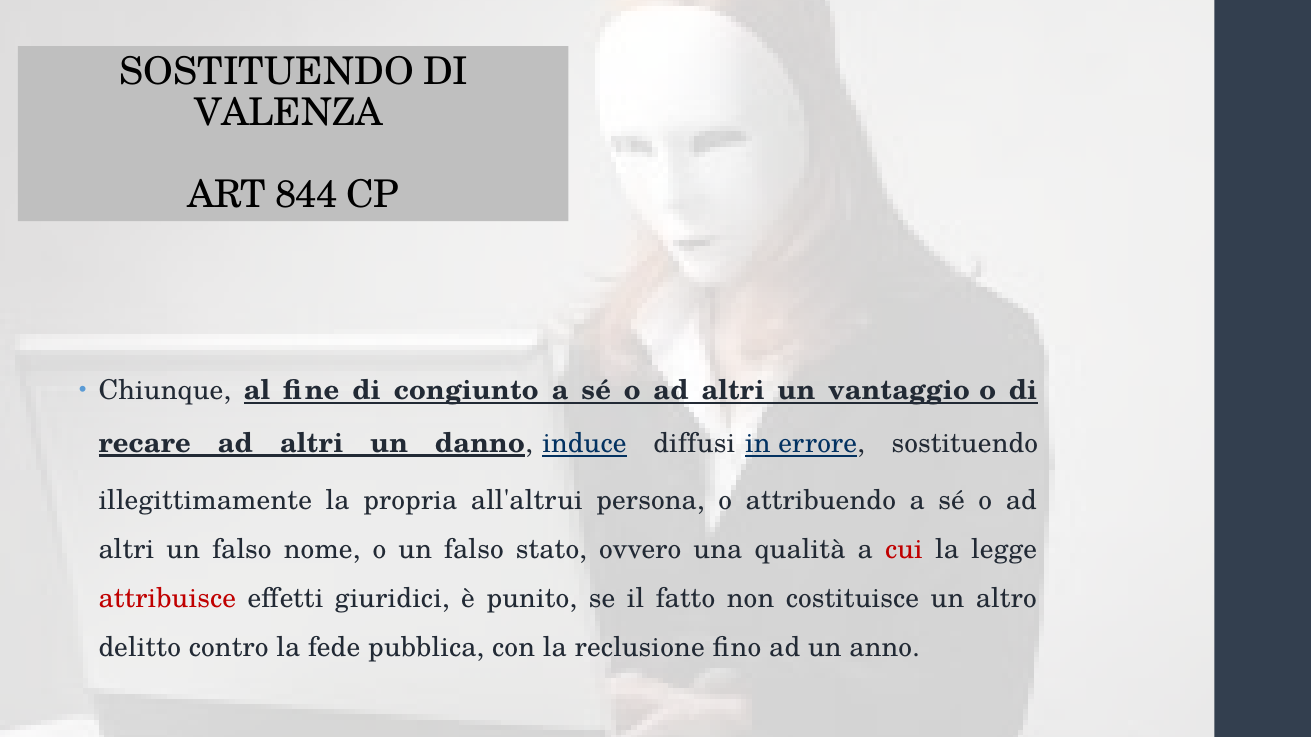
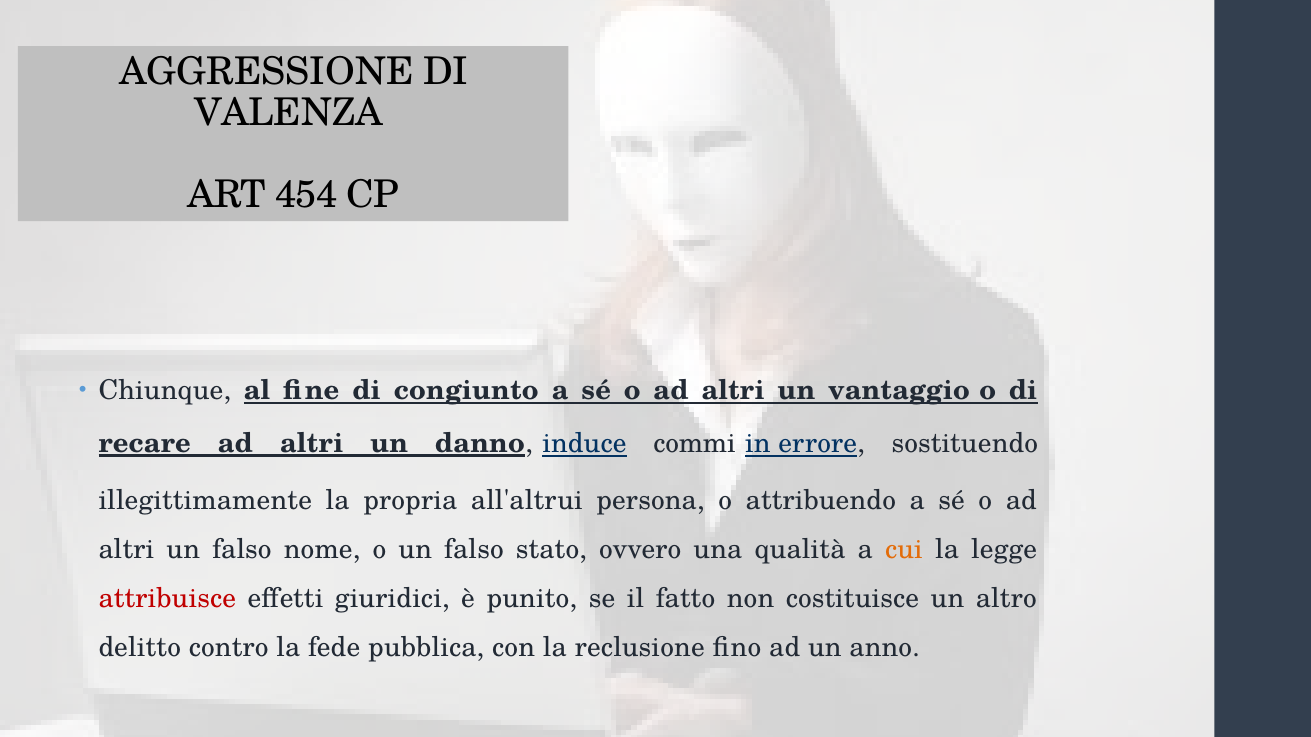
SOSTITUENDO at (267, 71): SOSTITUENDO -> AGGRESSIONE
844: 844 -> 454
diffusi: diffusi -> commi
cui colour: red -> orange
